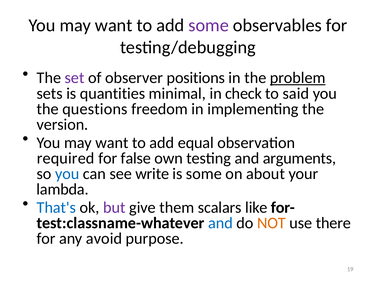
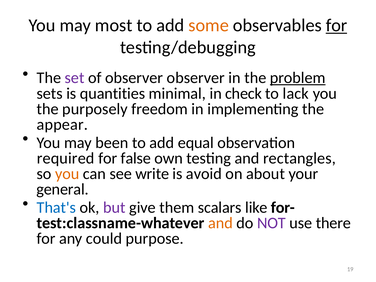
want at (114, 25): want -> most
some at (209, 25) colour: purple -> orange
for at (337, 25) underline: none -> present
observer positions: positions -> observer
said: said -> lack
questions: questions -> purposely
version: version -> appear
want at (112, 143): want -> been
arguments: arguments -> rectangles
you at (67, 174) colour: blue -> orange
is some: some -> avoid
lambda: lambda -> general
and at (220, 223) colour: blue -> orange
NOT colour: orange -> purple
avoid: avoid -> could
